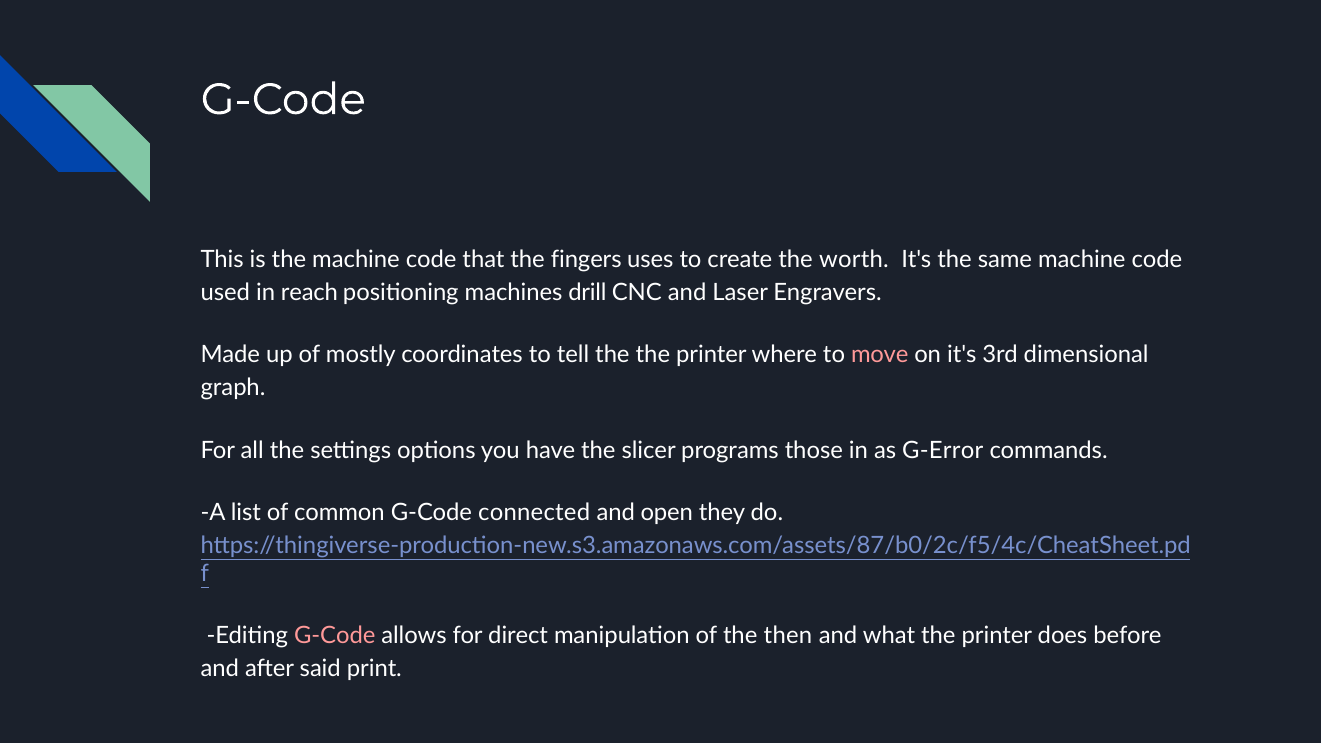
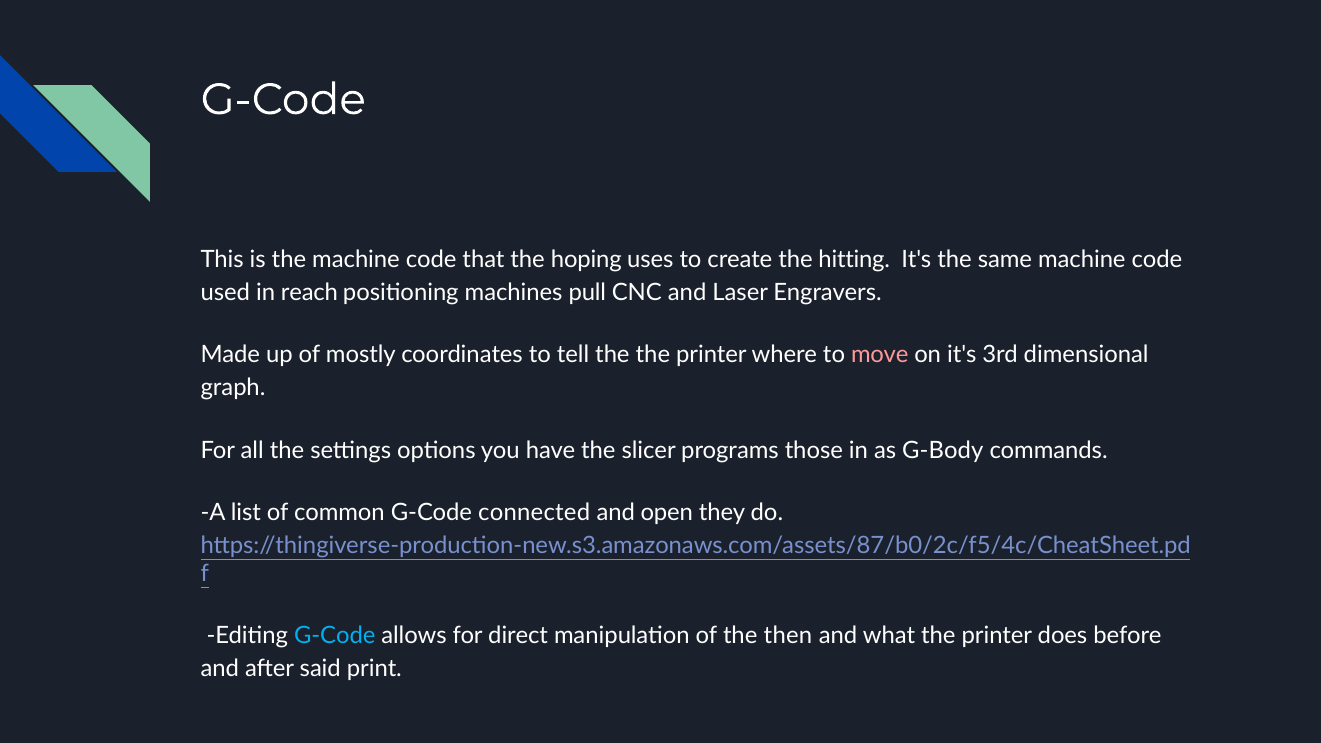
fingers: fingers -> hoping
worth: worth -> hitting
drill: drill -> pull
G-Error: G-Error -> G-Body
G-Code at (335, 636) colour: pink -> light blue
